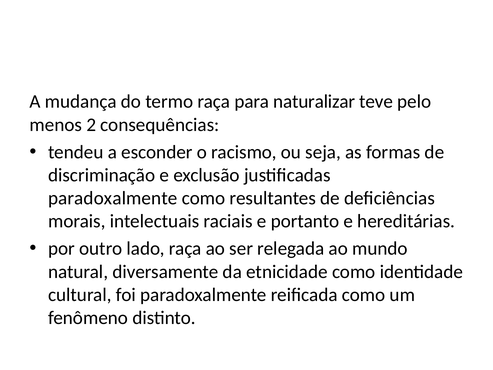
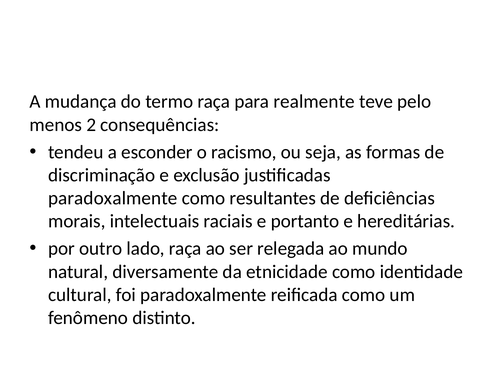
naturalizar: naturalizar -> realmente
